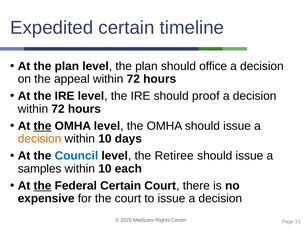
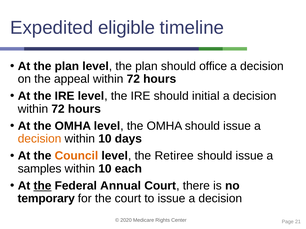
Expedited certain: certain -> eligible
proof: proof -> initial
the at (42, 126) underline: present -> none
Council colour: blue -> orange
Federal Certain: Certain -> Annual
expensive: expensive -> temporary
